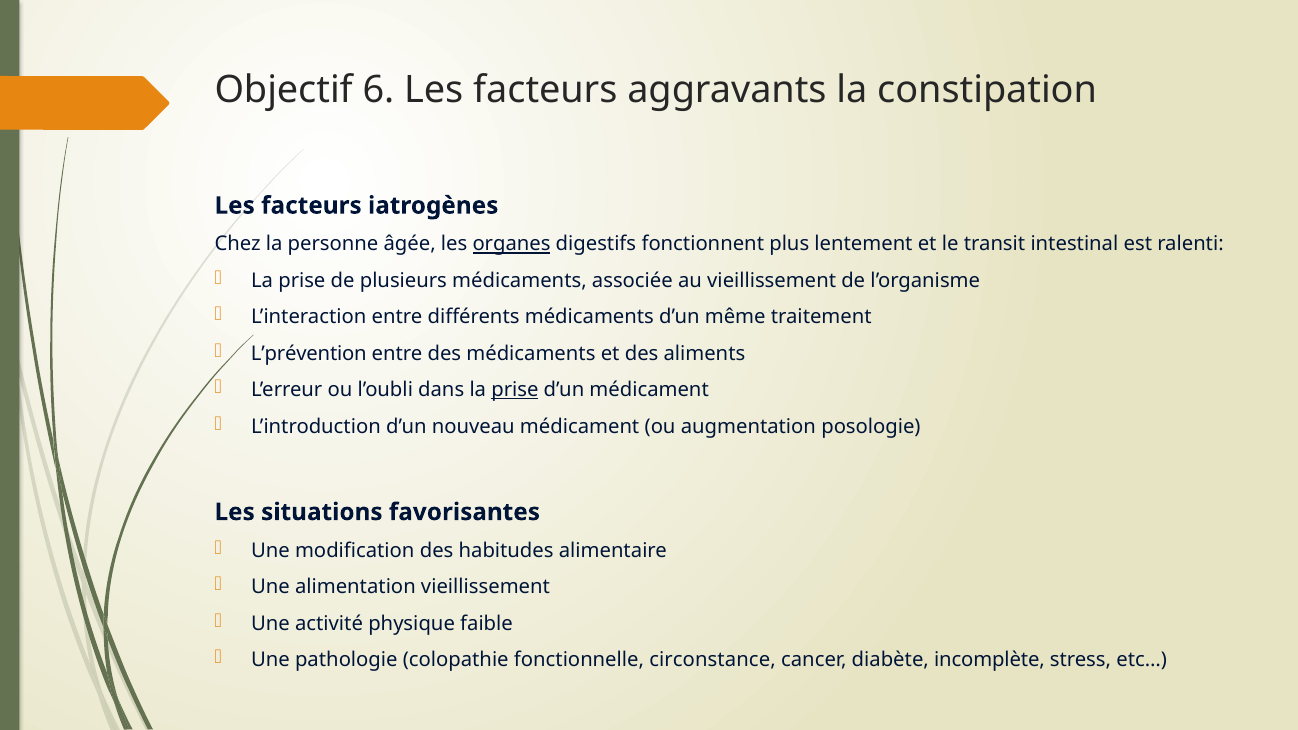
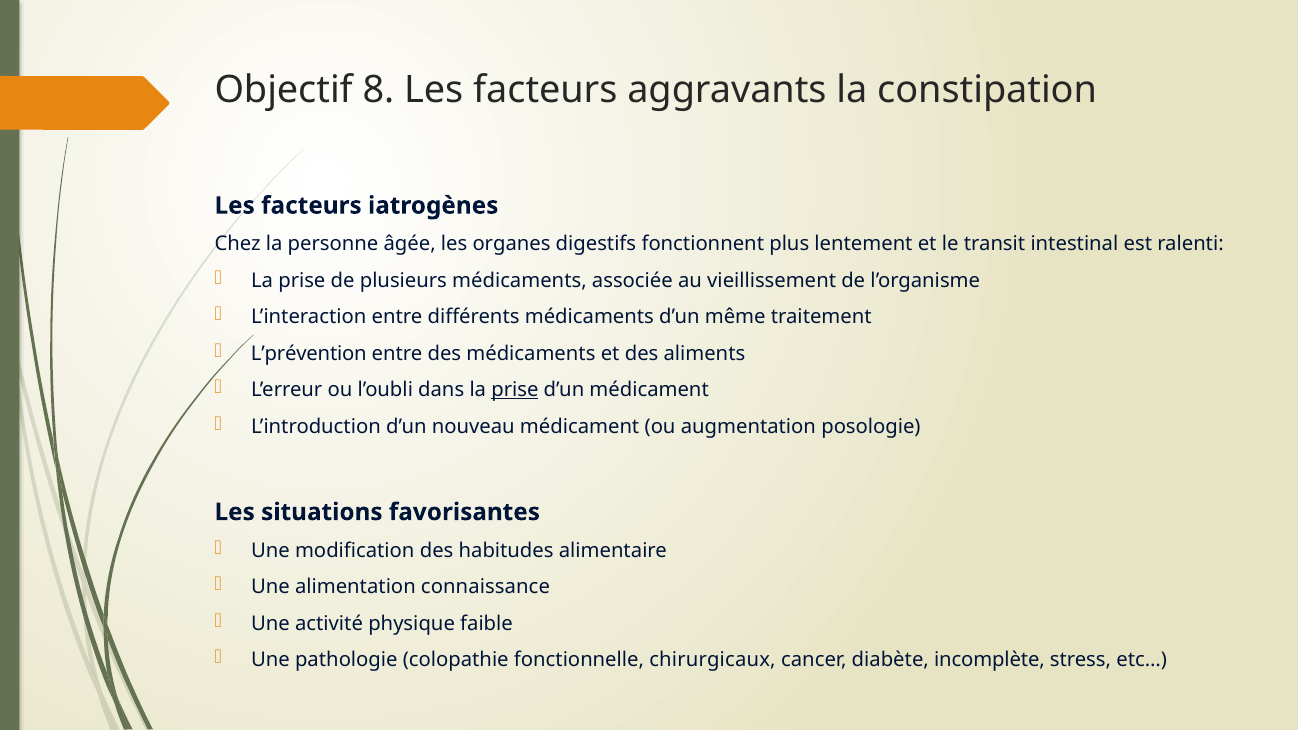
6: 6 -> 8
organes underline: present -> none
alimentation vieillissement: vieillissement -> connaissance
circonstance: circonstance -> chirurgicaux
